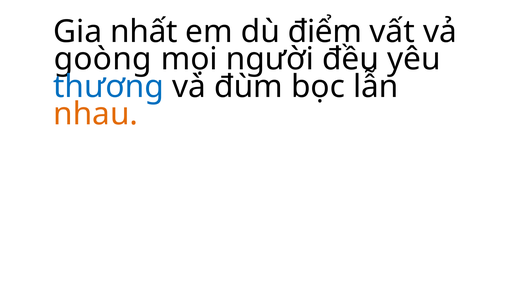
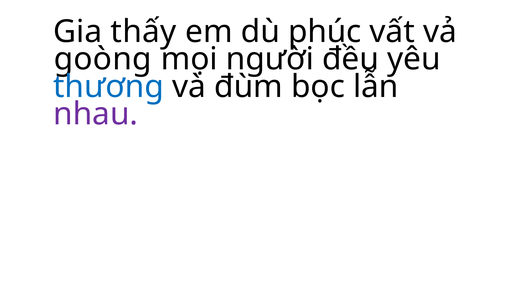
nhất: nhất -> thấy
điểm: điểm -> phúc
nhau colour: orange -> purple
